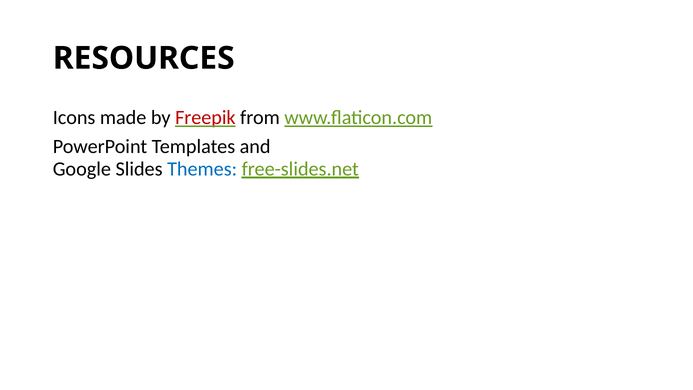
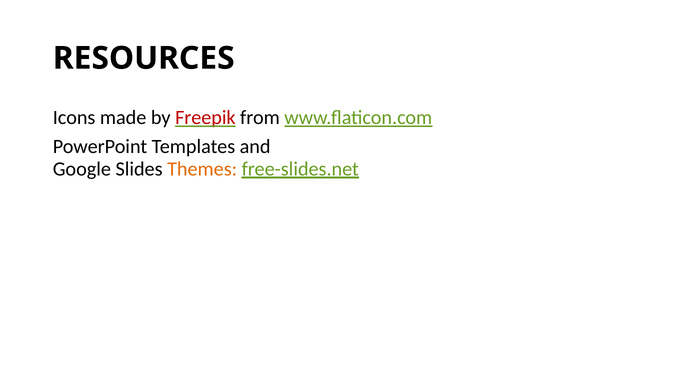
Themes colour: blue -> orange
